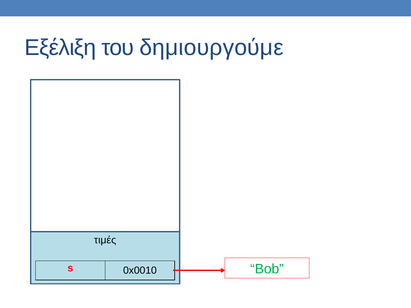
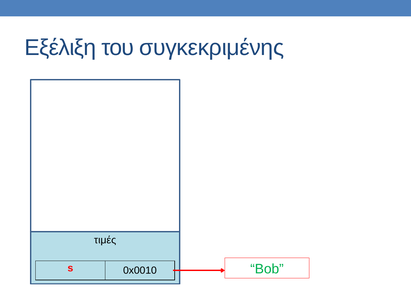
δημιουργούμε: δημιουργούμε -> συγκεκριμένης
